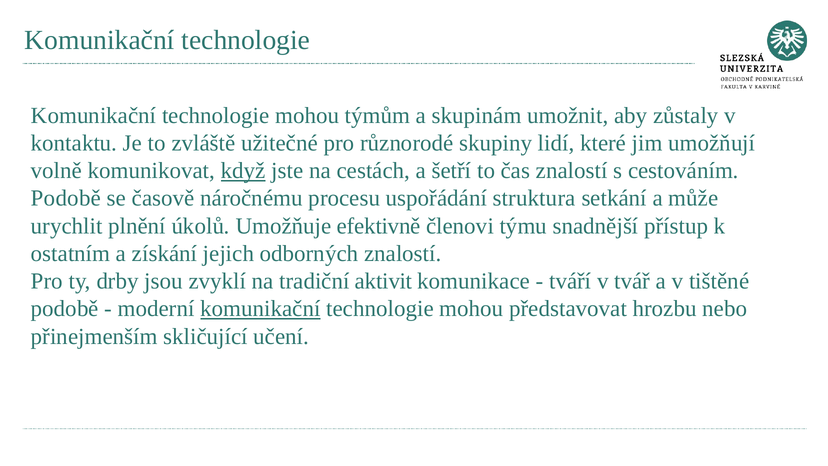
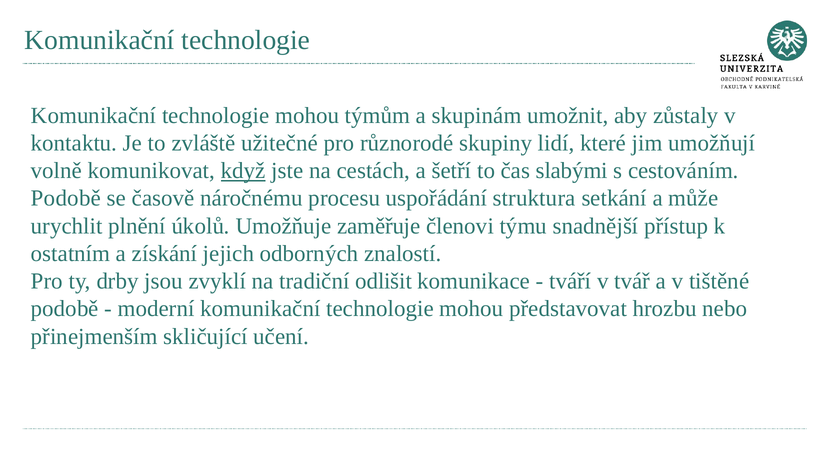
čas znalostí: znalostí -> slabými
efektivně: efektivně -> zaměřuje
aktivit: aktivit -> odlišit
komunikační at (260, 309) underline: present -> none
